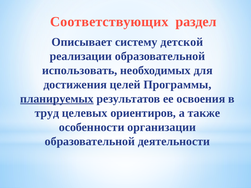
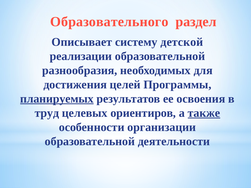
Соответствующих: Соответствующих -> Образовательного
использовать: использовать -> разнообразия
также underline: none -> present
